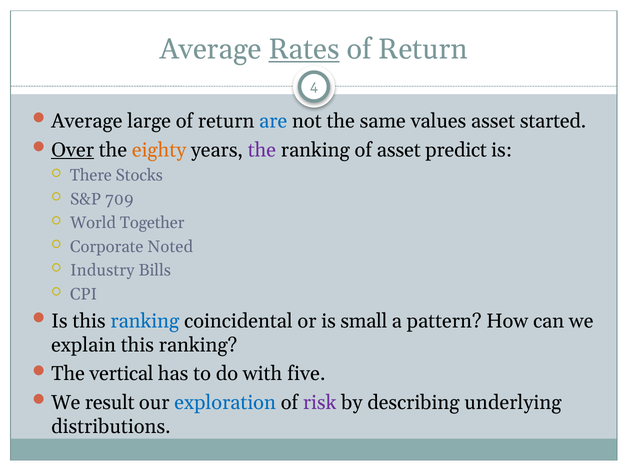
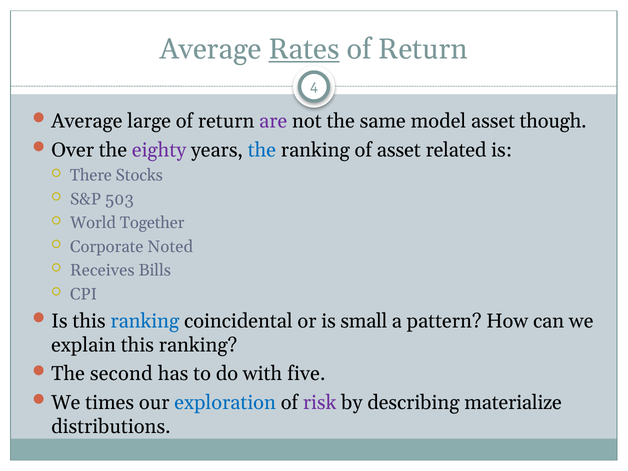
are colour: blue -> purple
values: values -> model
started: started -> though
Over underline: present -> none
eighty colour: orange -> purple
the at (262, 150) colour: purple -> blue
predict: predict -> related
709: 709 -> 503
Industry: Industry -> Receives
vertical: vertical -> second
result: result -> times
underlying: underlying -> materialize
